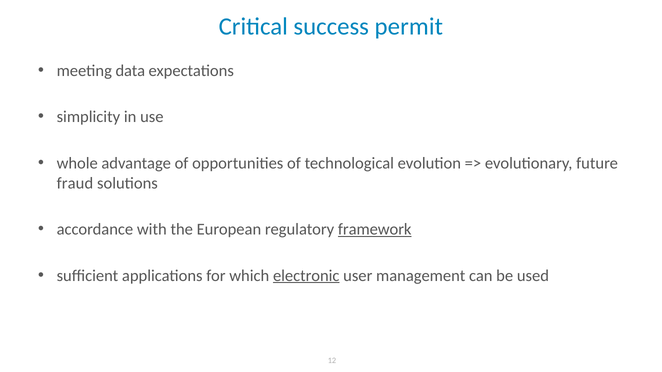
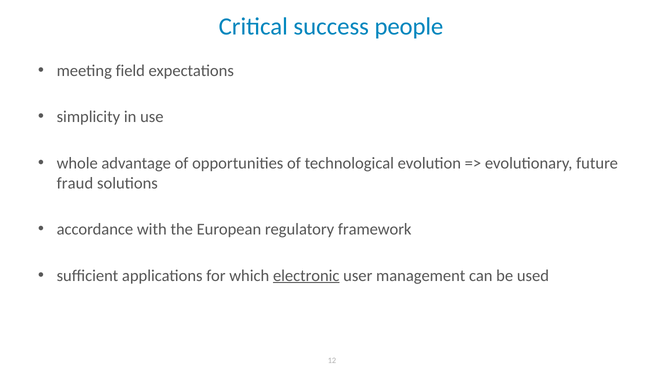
permit: permit -> people
data: data -> field
framework underline: present -> none
